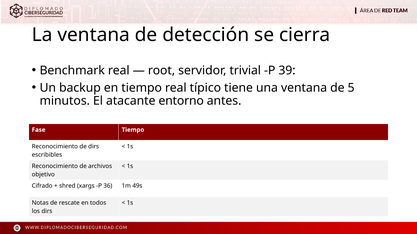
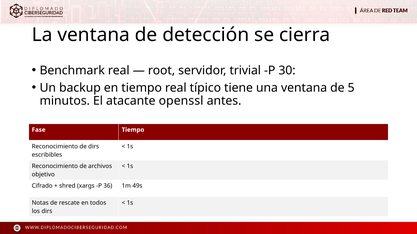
39: 39 -> 30
entorno: entorno -> openssl
